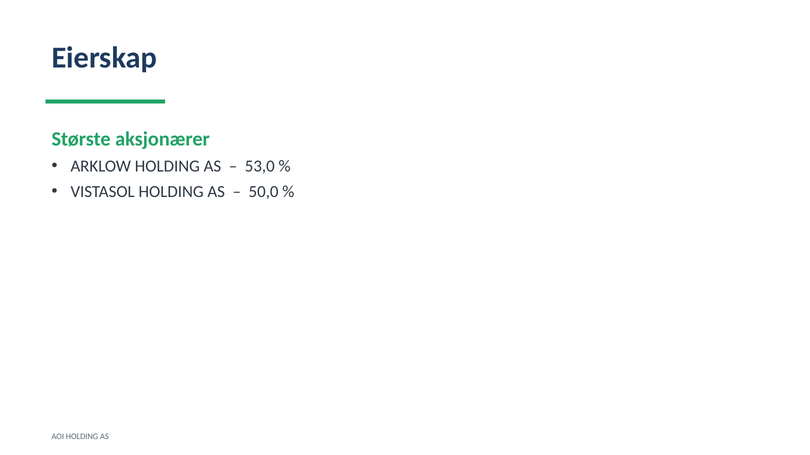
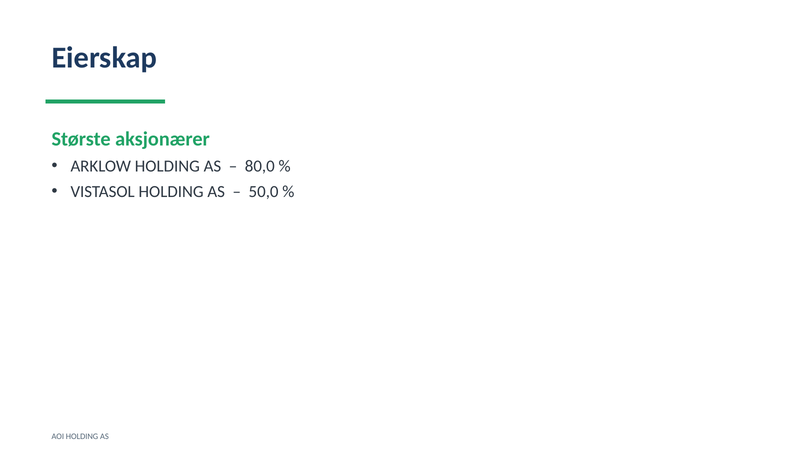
53,0: 53,0 -> 80,0
